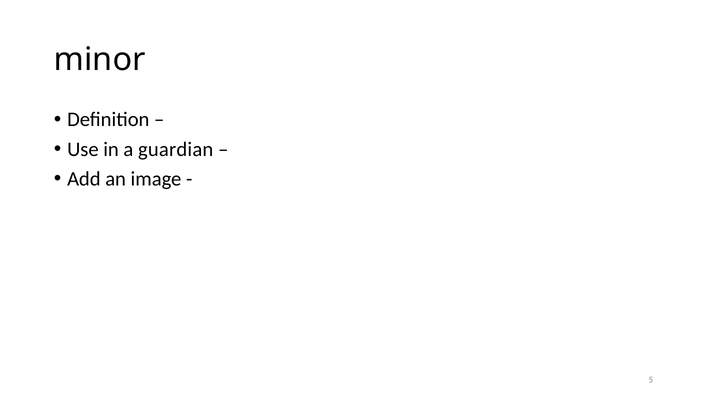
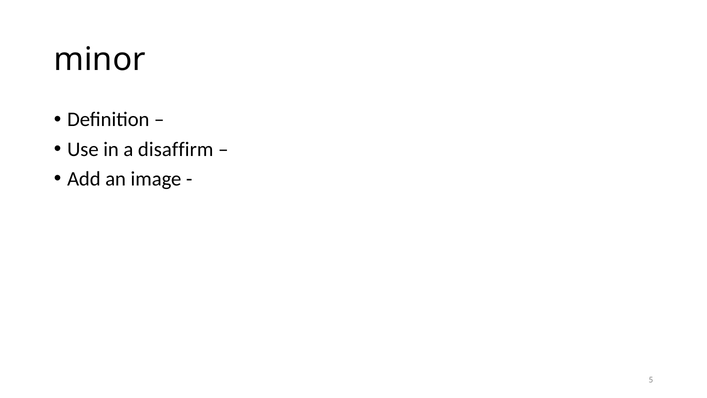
guardian: guardian -> disaffirm
